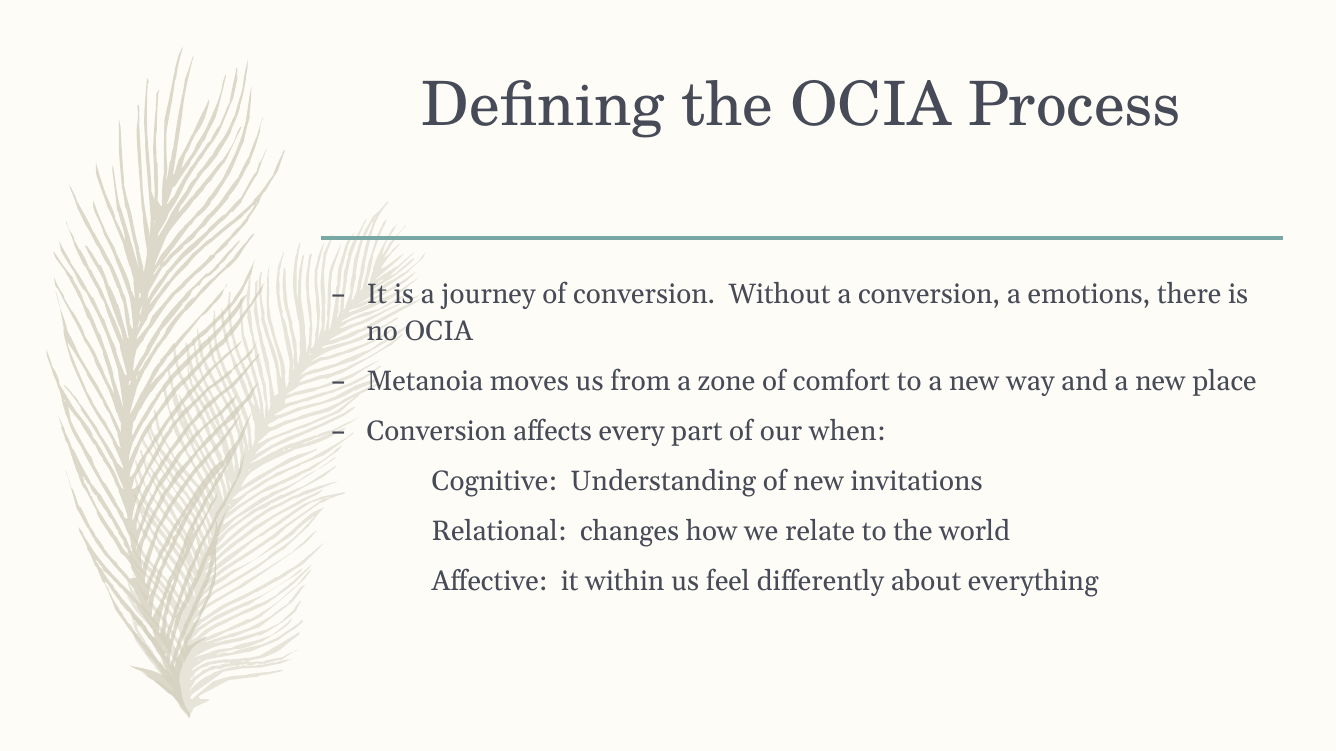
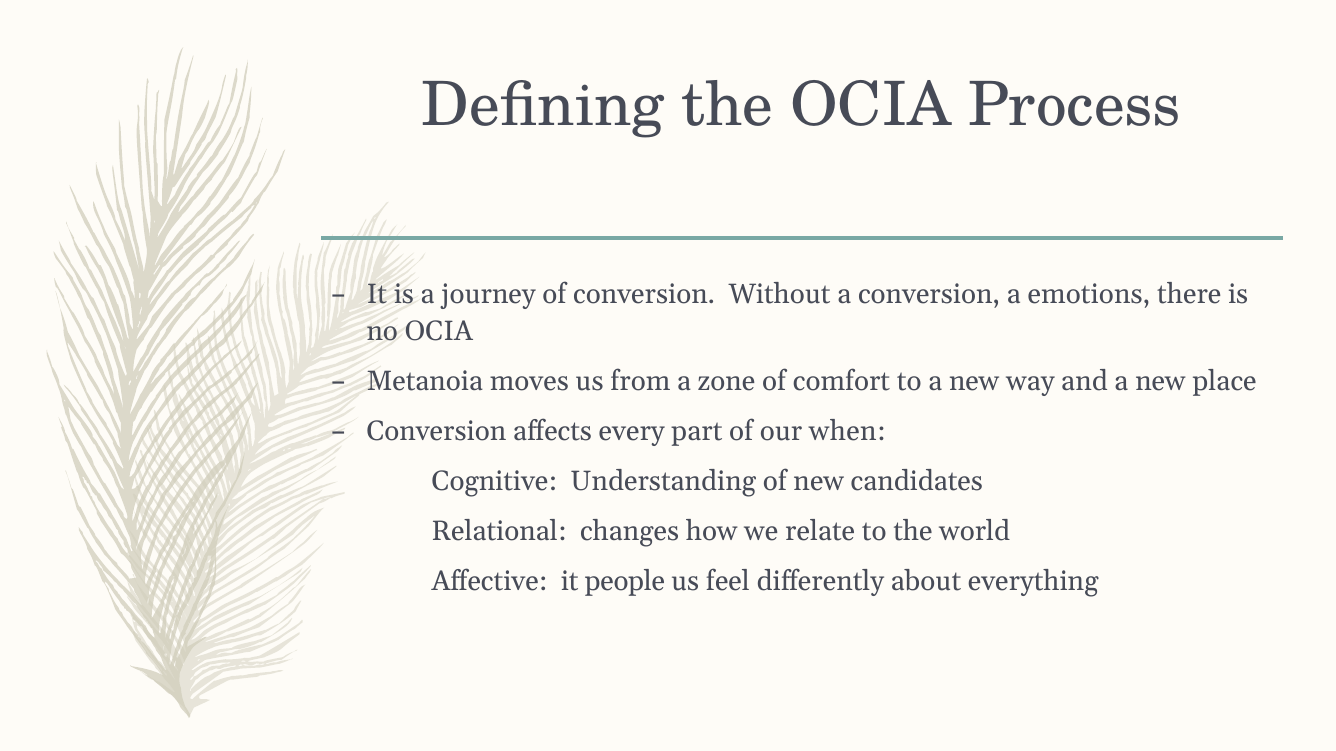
invitations: invitations -> candidates
within: within -> people
